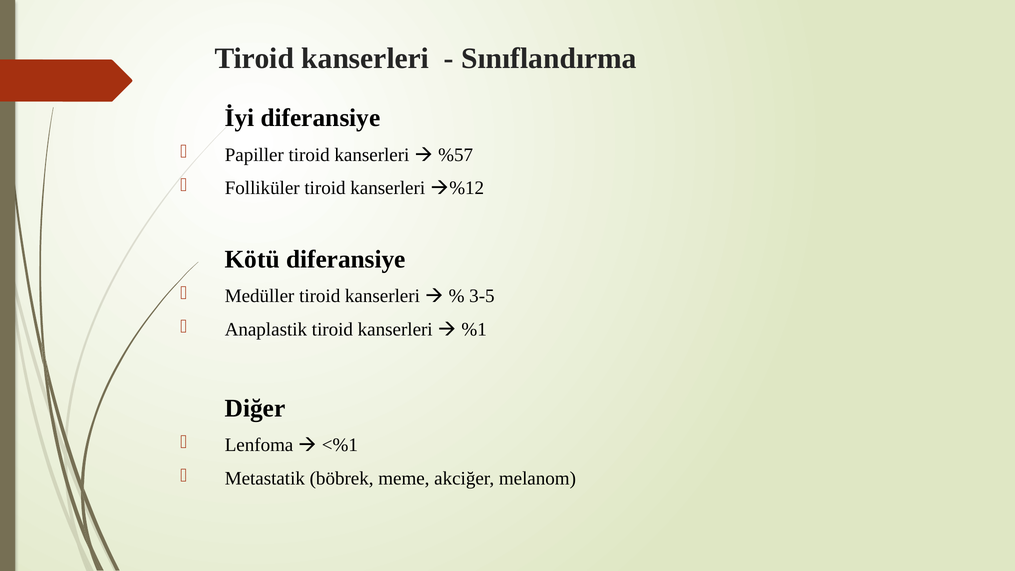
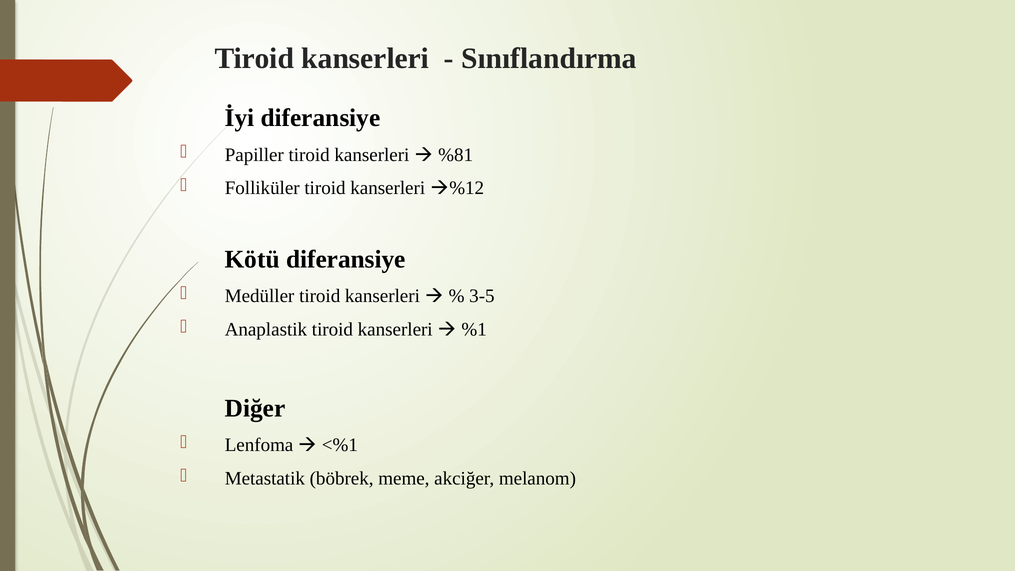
%57: %57 -> %81
